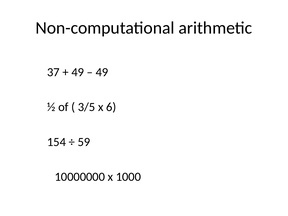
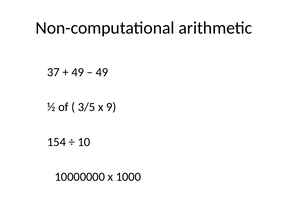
6: 6 -> 9
59: 59 -> 10
